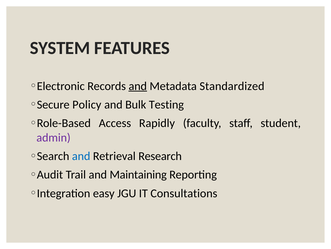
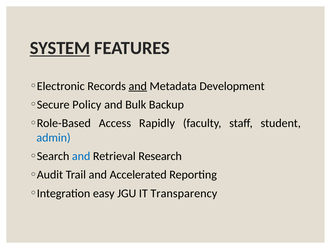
SYSTEM underline: none -> present
Standardized: Standardized -> Development
Testing: Testing -> Backup
admin colour: purple -> blue
Maintaining: Maintaining -> Accelerated
Consultations: Consultations -> Transparency
